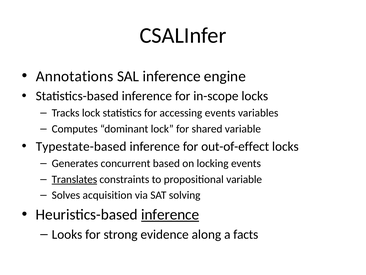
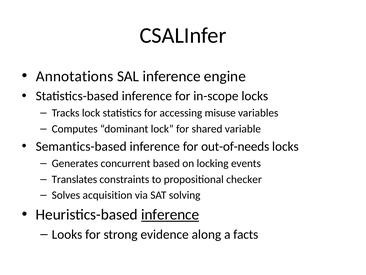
accessing events: events -> misuse
Typestate-based: Typestate-based -> Semantics-based
out-of-effect: out-of-effect -> out-of-needs
Translates underline: present -> none
propositional variable: variable -> checker
